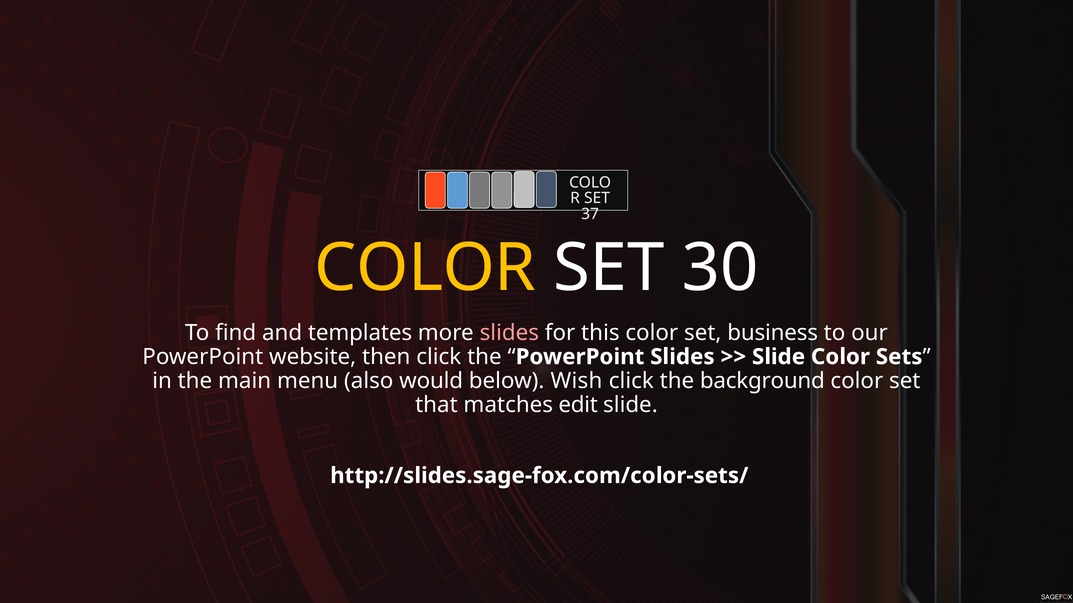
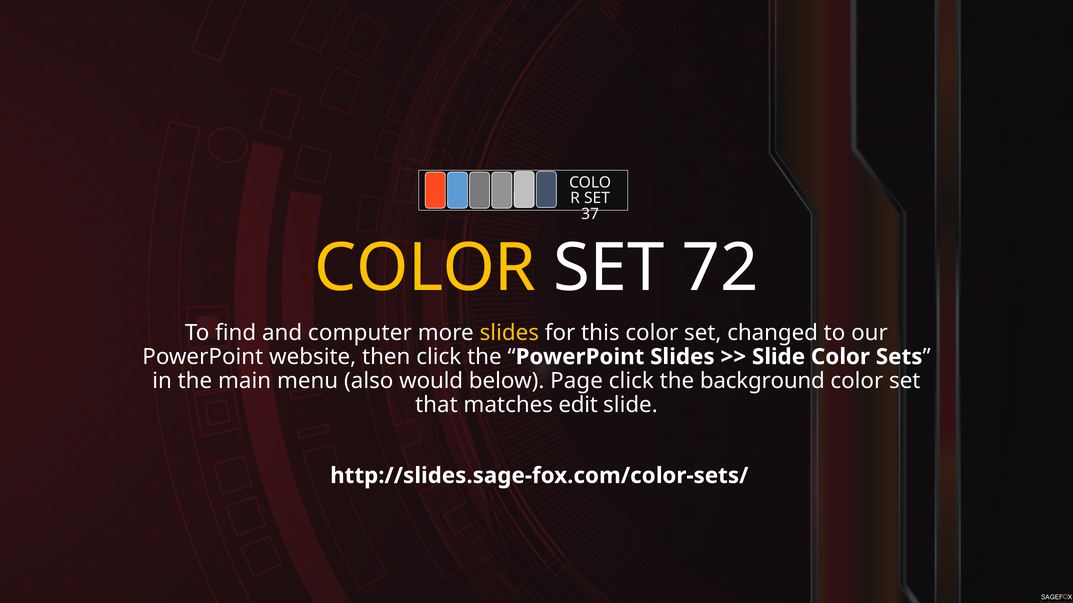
30: 30 -> 72
templates: templates -> computer
slides at (509, 333) colour: pink -> yellow
business: business -> changed
Wish: Wish -> Page
